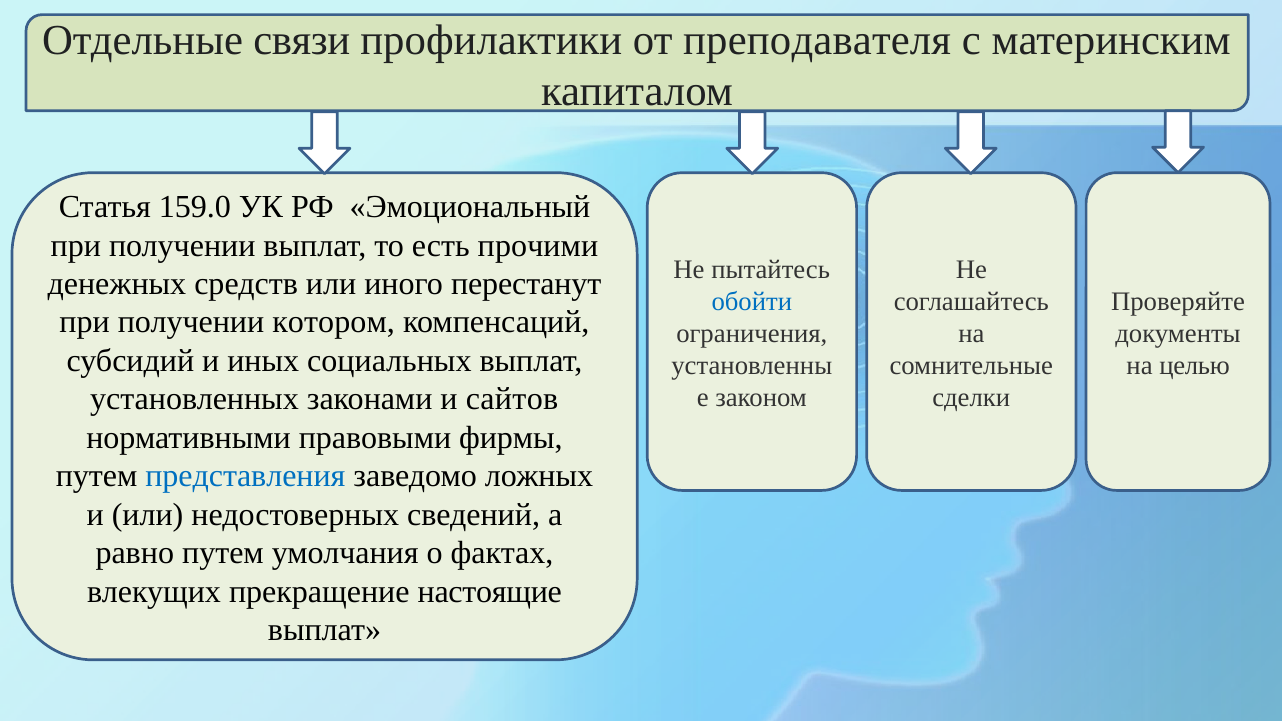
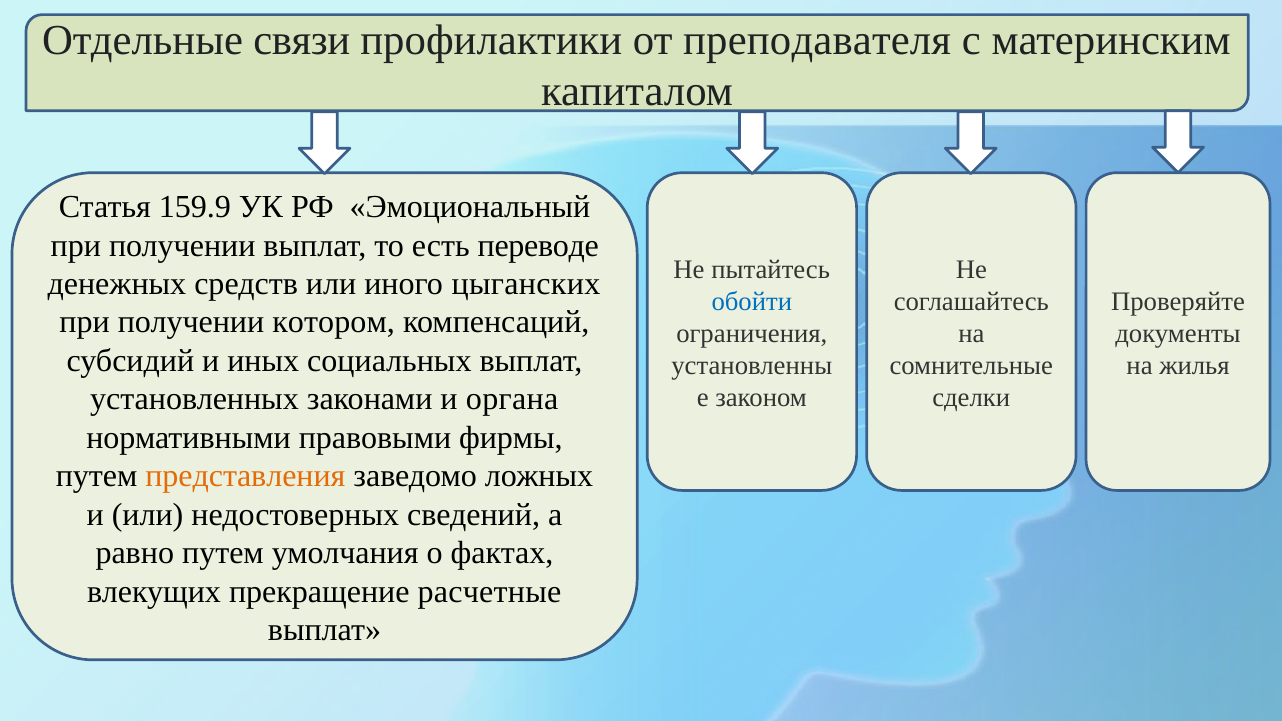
159.0: 159.0 -> 159.9
прочими: прочими -> переводе
перестанут: перестанут -> цыганских
целью: целью -> жилья
сайтов: сайтов -> органа
представления colour: blue -> orange
настоящие: настоящие -> расчетные
